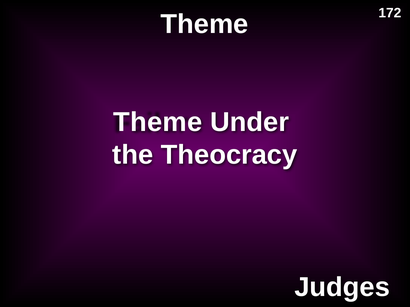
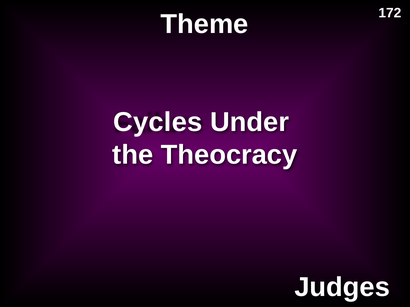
Theme at (158, 122): Theme -> Cycles
